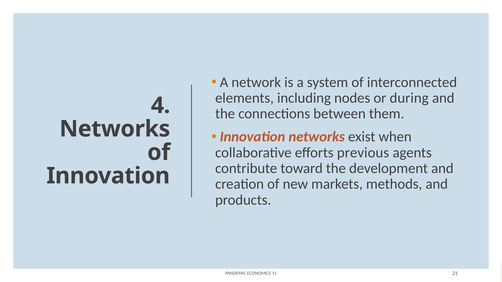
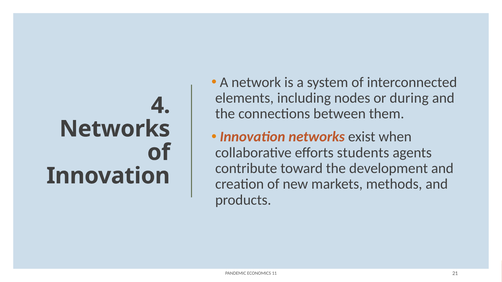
previous: previous -> students
